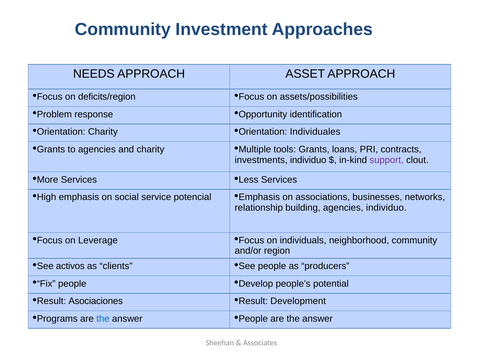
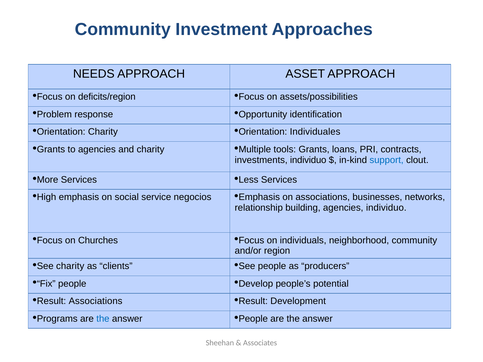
support colour: purple -> blue
potencial: potencial -> negocios
Leverage: Leverage -> Churches
activos at (70, 266): activos -> charity
Asociaciones at (96, 301): Asociaciones -> Associations
